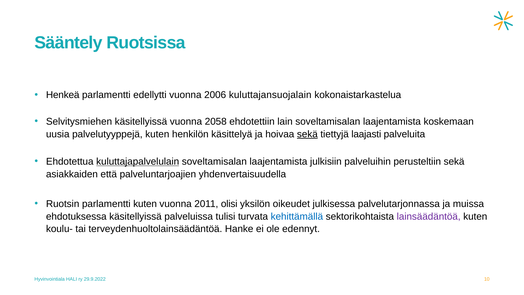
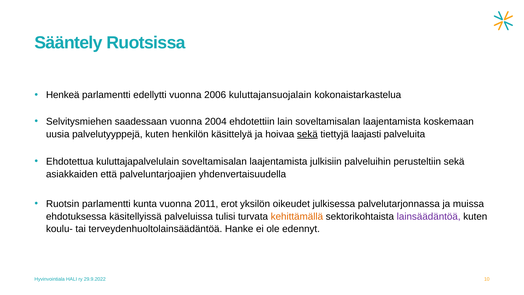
Selvitysmiehen käsitellyissä: käsitellyissä -> saadessaan
2058: 2058 -> 2004
kuluttajapalvelulain underline: present -> none
parlamentti kuten: kuten -> kunta
olisi: olisi -> erot
kehittämällä colour: blue -> orange
